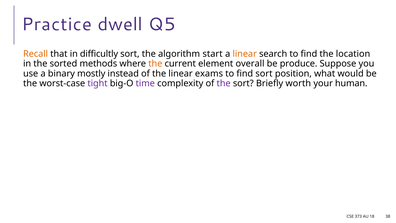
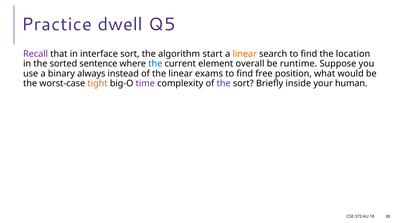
Recall colour: orange -> purple
difficultly: difficultly -> interface
methods: methods -> sentence
the at (155, 64) colour: orange -> blue
produce: produce -> runtime
mostly: mostly -> always
find sort: sort -> free
tight colour: purple -> orange
worth: worth -> inside
